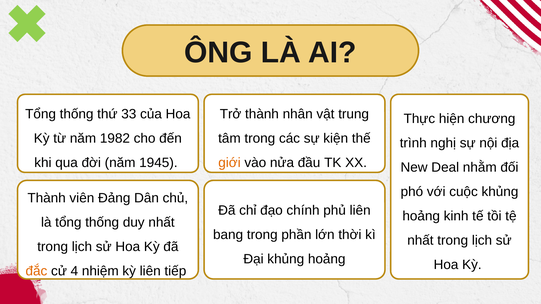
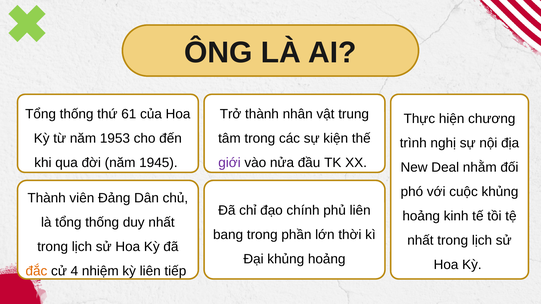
33: 33 -> 61
1982: 1982 -> 1953
giới colour: orange -> purple
